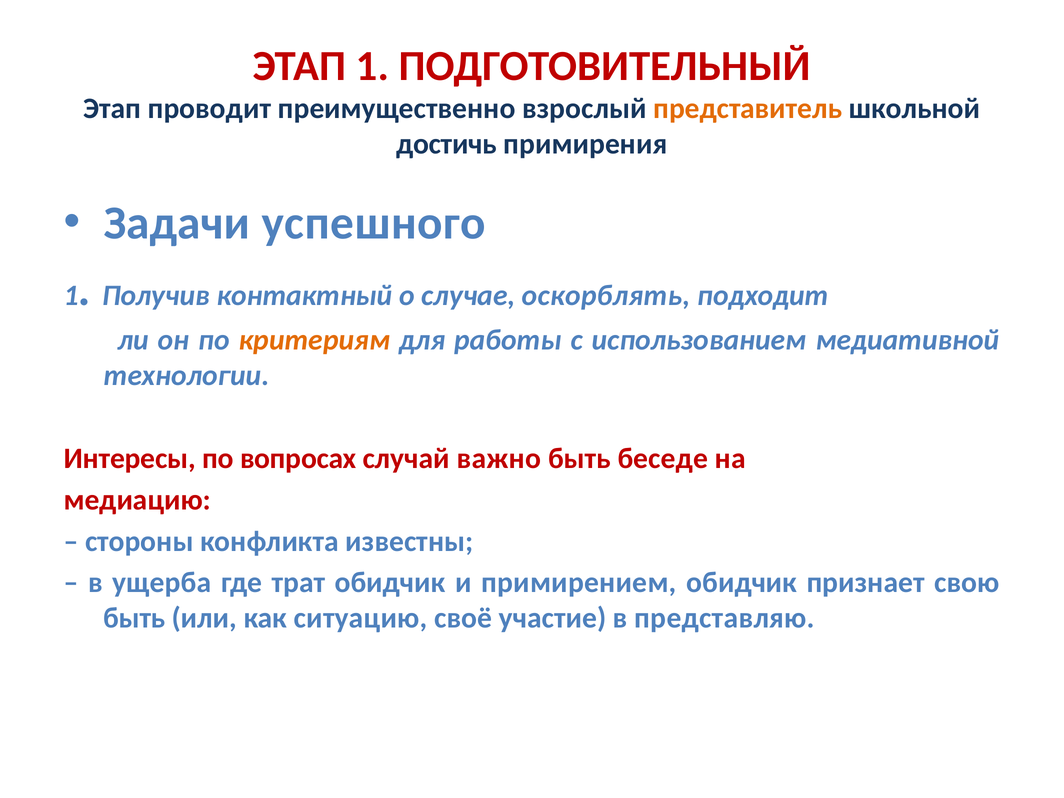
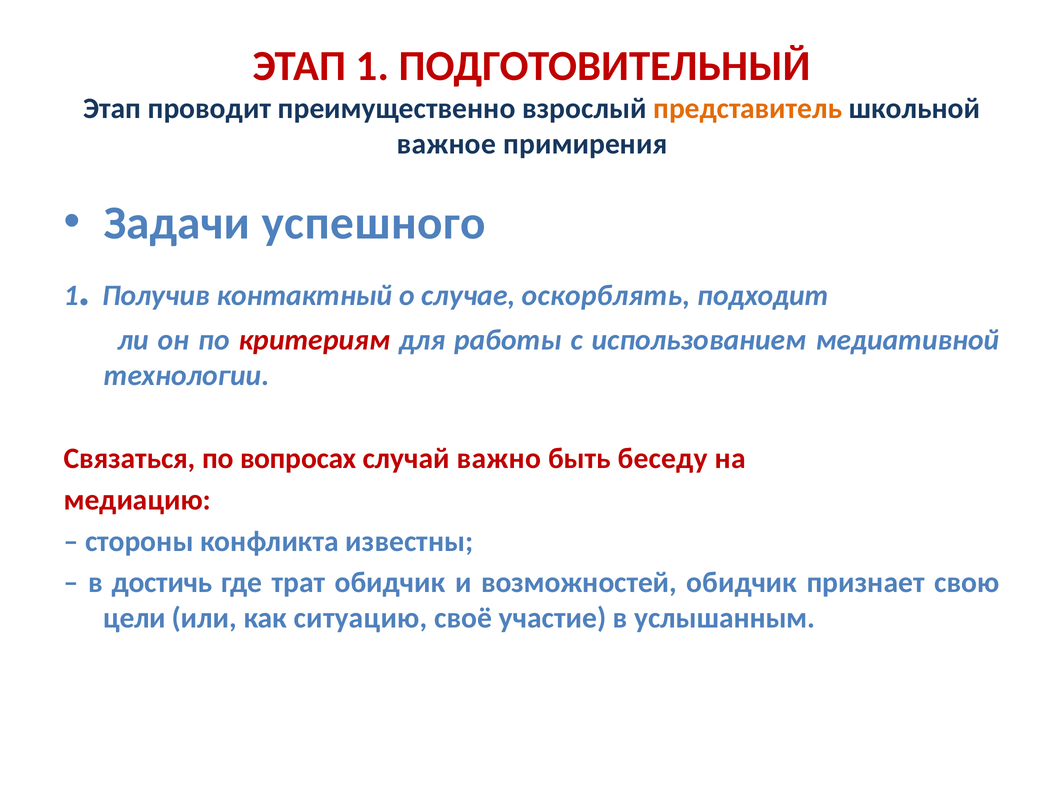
достичь: достичь -> важное
критериям colour: orange -> red
Интересы: Интересы -> Связаться
беседе: беседе -> беседу
ущерба: ущерба -> достичь
примирением: примирением -> возможностей
быть at (134, 618): быть -> цели
представляю: представляю -> услышанным
